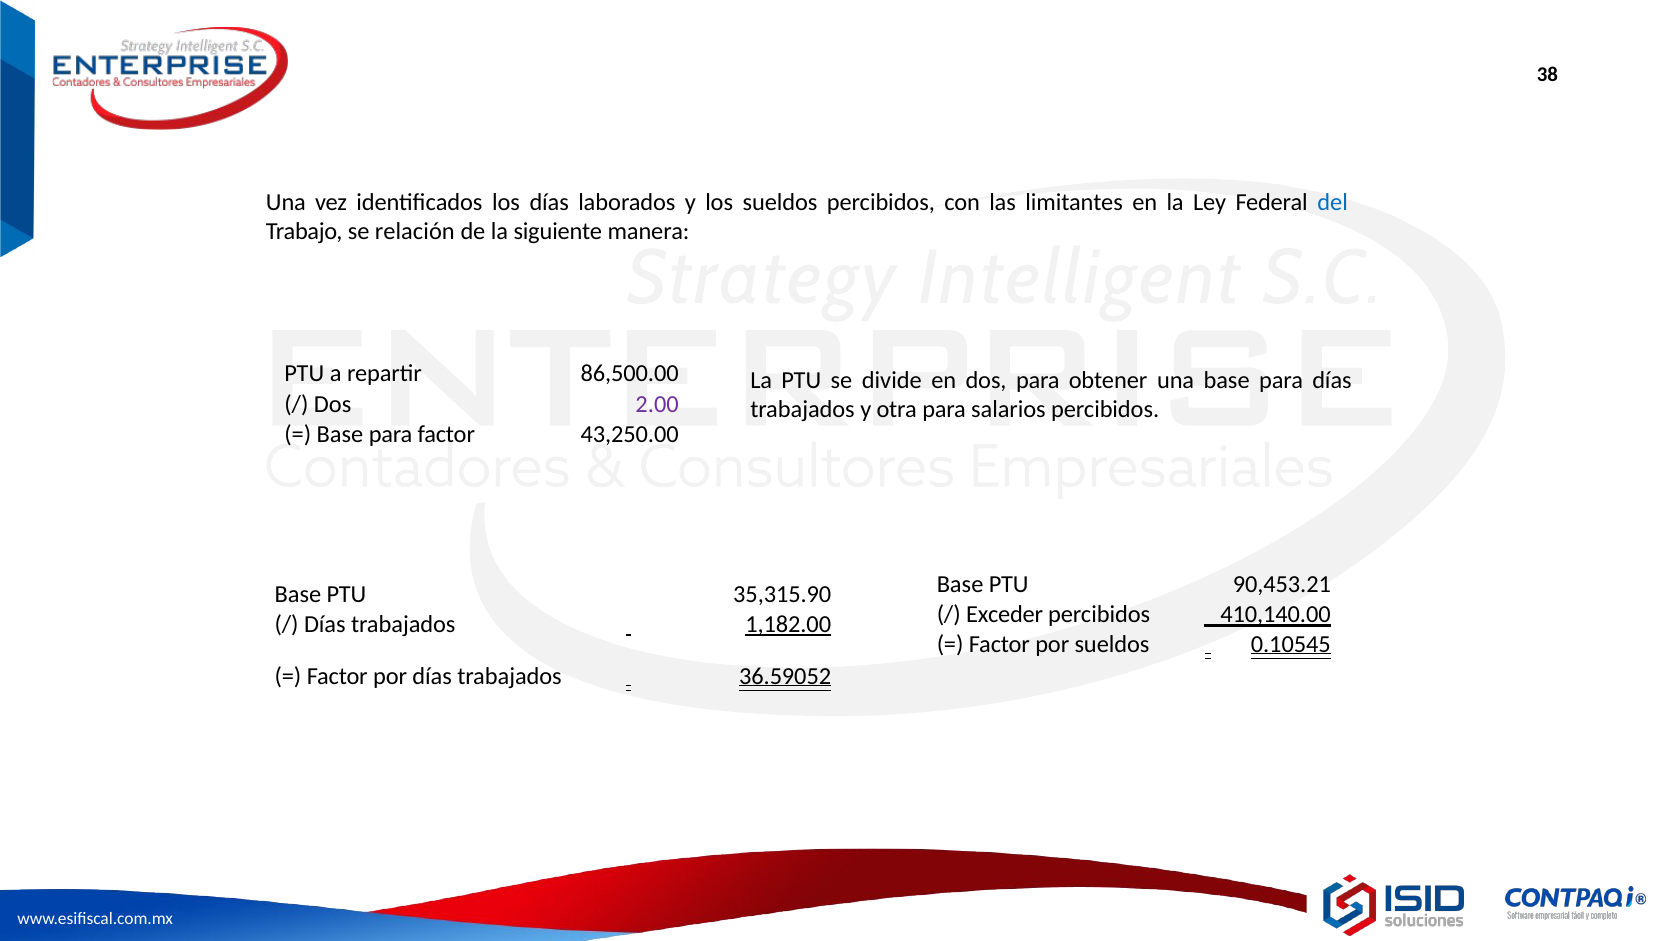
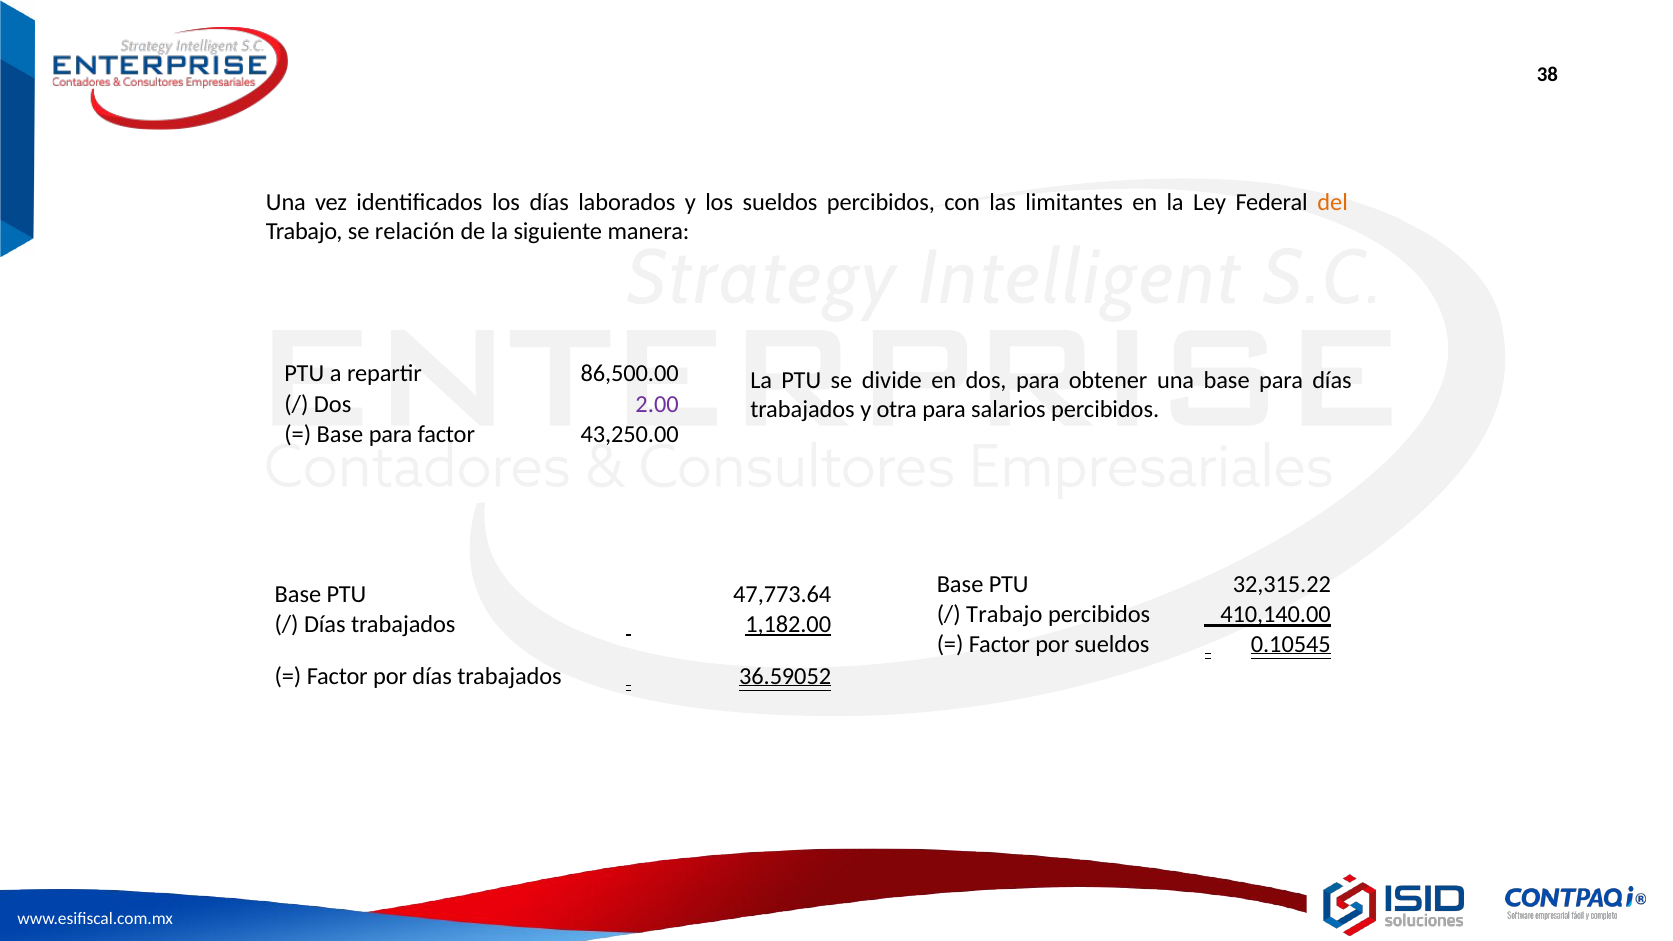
del colour: blue -> orange
90,453.21: 90,453.21 -> 32,315.22
35,315.90: 35,315.90 -> 47,773.64
Exceder at (1005, 615): Exceder -> Trabajo
